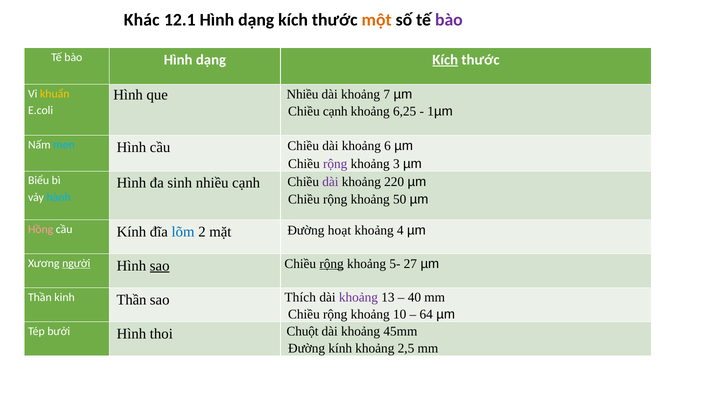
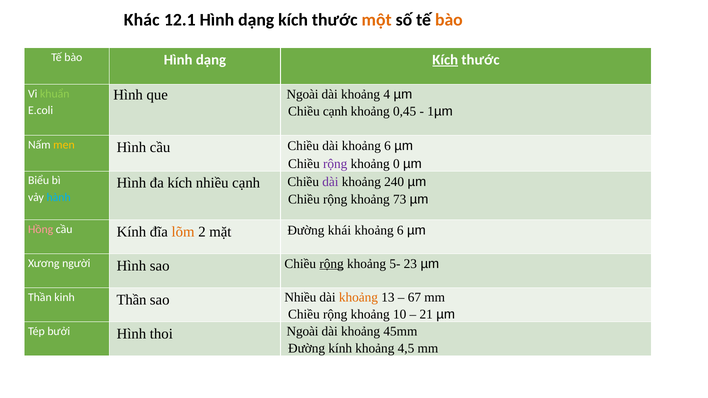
bào at (449, 20) colour: purple -> orange
que Nhiều: Nhiều -> Ngoài
7: 7 -> 4
khuẩn colour: yellow -> light green
6,25: 6,25 -> 0,45
men colour: light blue -> yellow
3: 3 -> 0
đa sinh: sinh -> kích
220: 220 -> 240
50: 50 -> 73
lõm colour: blue -> orange
hoạt: hoạt -> khái
4 at (400, 231): 4 -> 6
người underline: present -> none
sao at (160, 266) underline: present -> none
27: 27 -> 23
sao Thích: Thích -> Nhiều
khoảng at (358, 298) colour: purple -> orange
40: 40 -> 67
64: 64 -> 21
thoi Chuột: Chuột -> Ngoài
2,5: 2,5 -> 4,5
